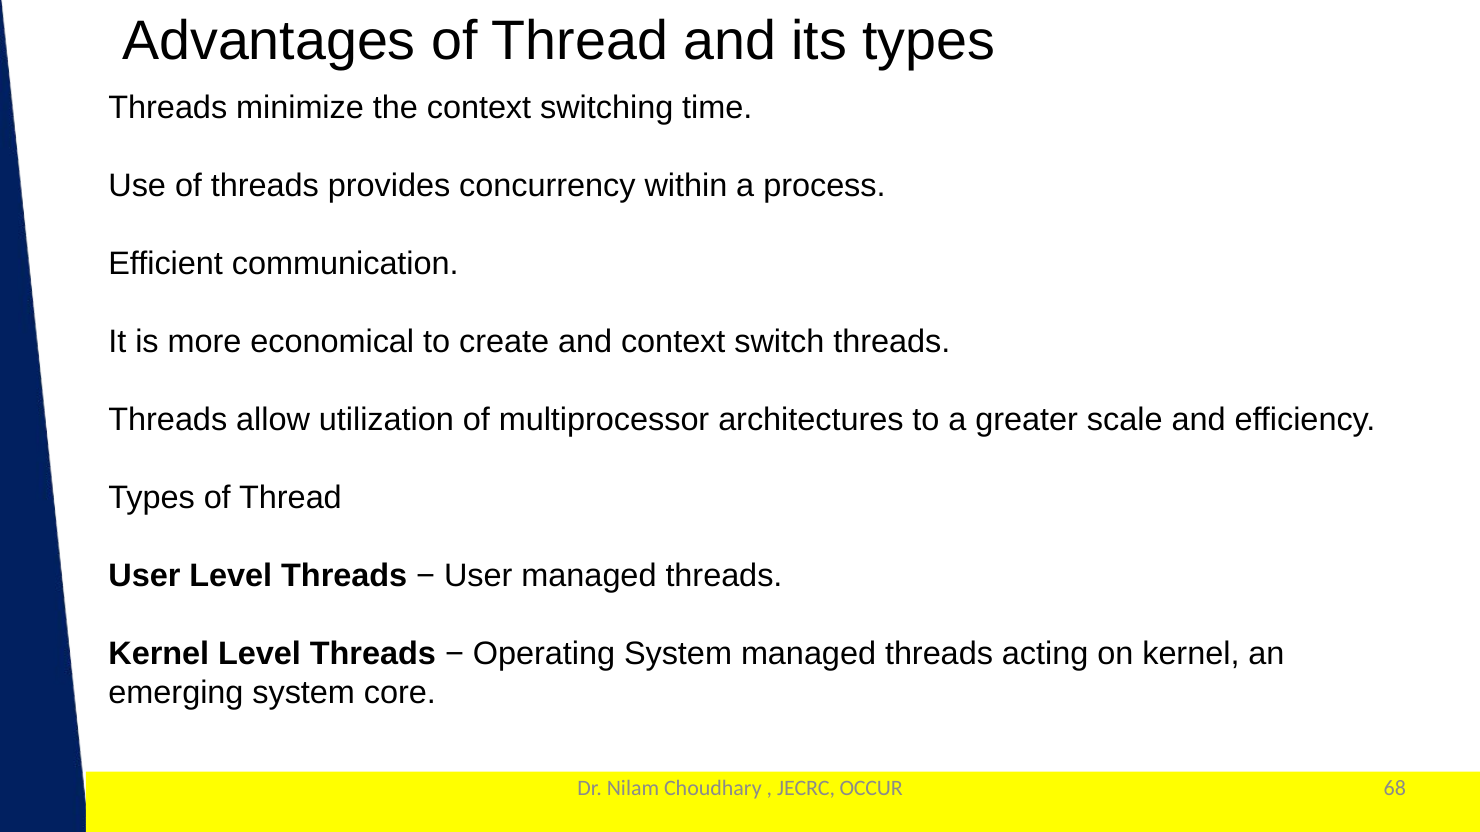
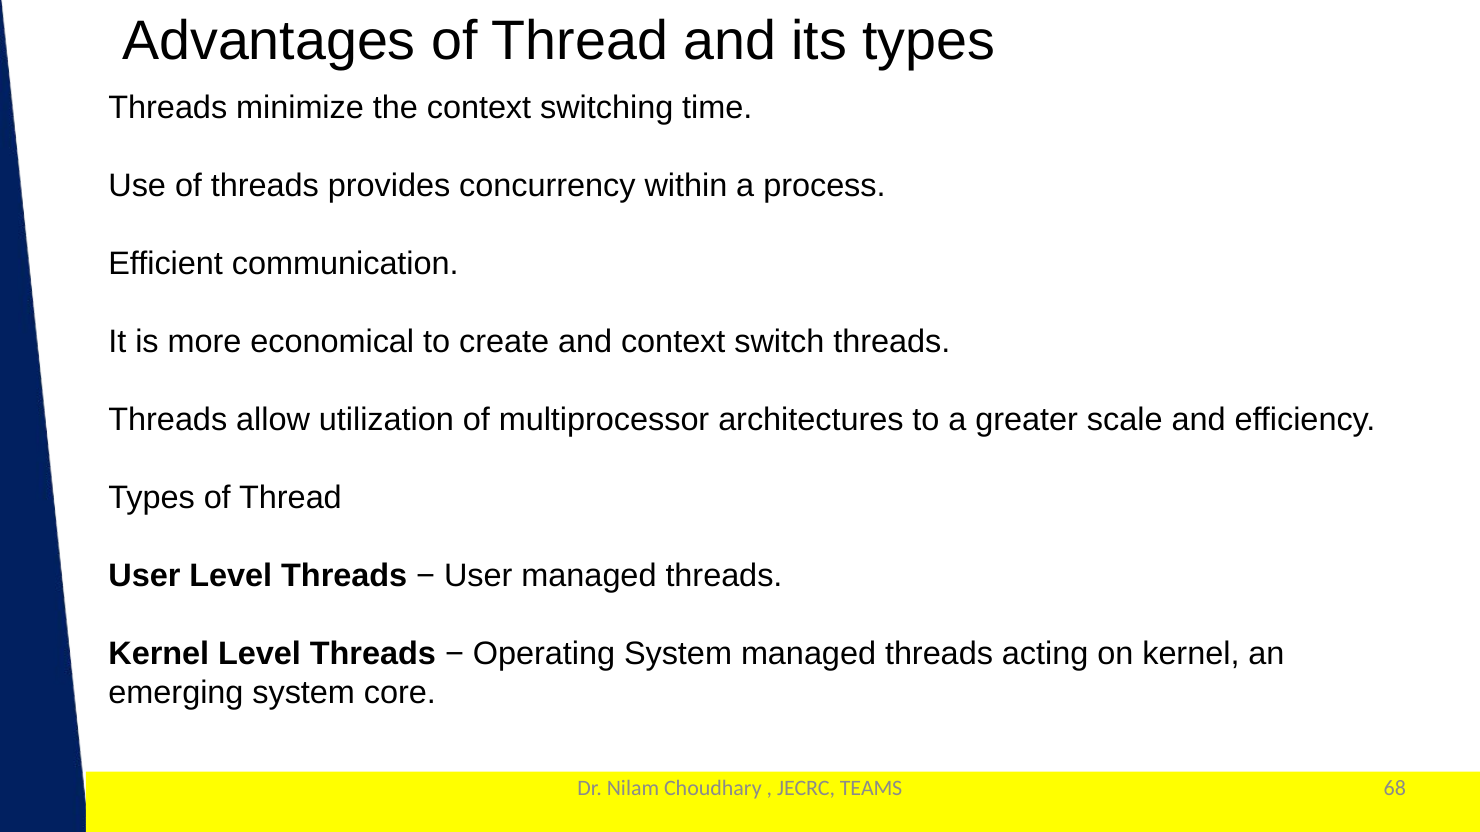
OCCUR: OCCUR -> TEAMS
